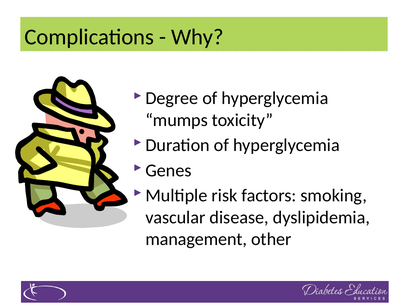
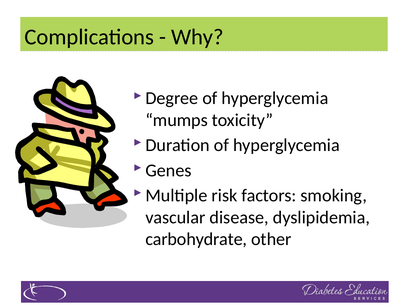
management: management -> carbohydrate
